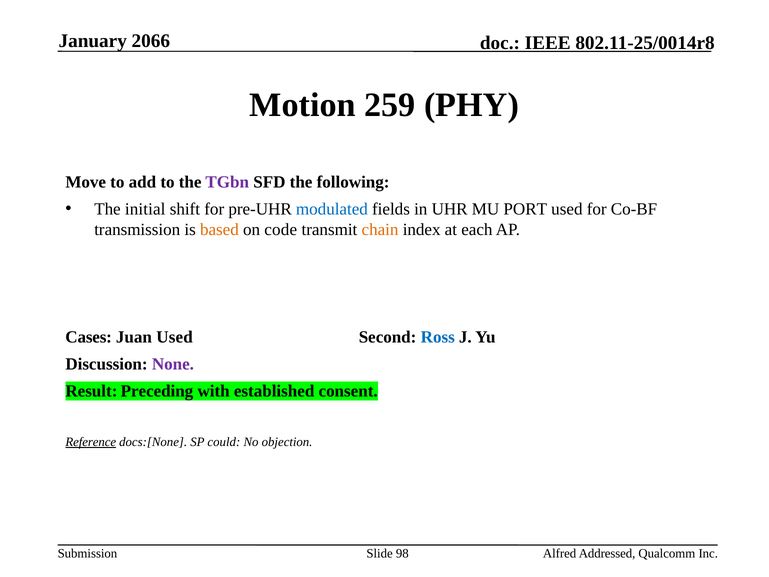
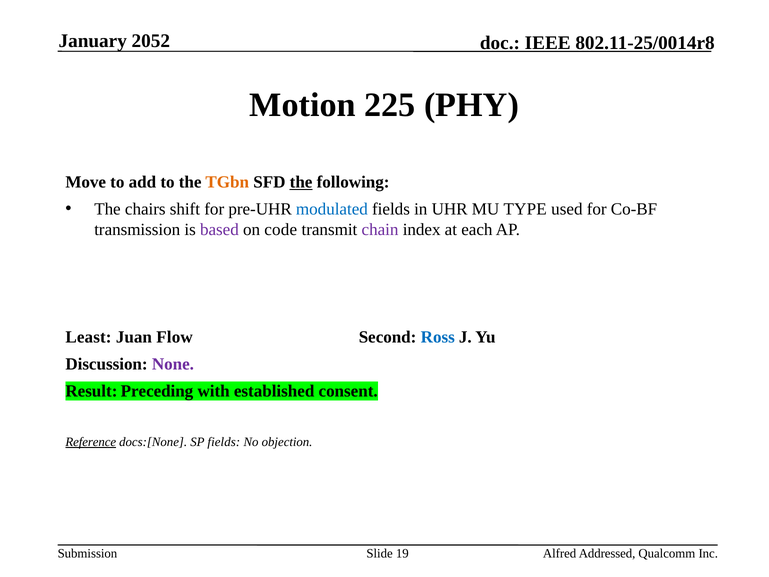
2066: 2066 -> 2052
259: 259 -> 225
TGbn colour: purple -> orange
the at (301, 182) underline: none -> present
initial: initial -> chairs
PORT: PORT -> TYPE
based colour: orange -> purple
chain colour: orange -> purple
Cases: Cases -> Least
Juan Used: Used -> Flow
SP could: could -> fields
98: 98 -> 19
